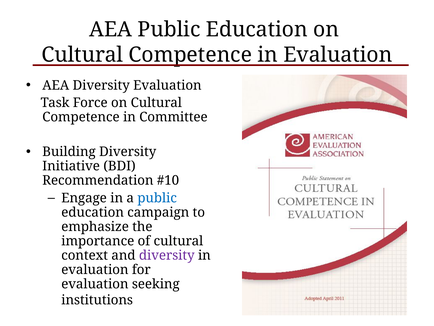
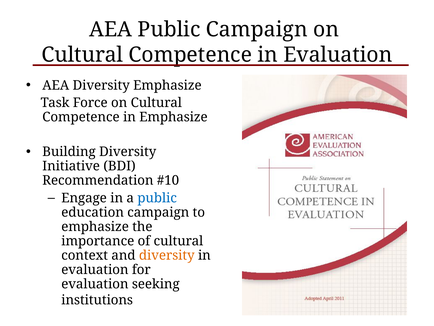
AEA Public Education: Education -> Campaign
Diversity Evaluation: Evaluation -> Emphasize
in Committee: Committee -> Emphasize
diversity at (167, 255) colour: purple -> orange
